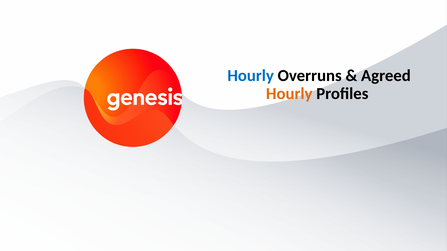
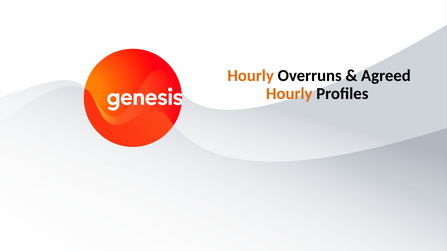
Hourly at (251, 76) colour: blue -> orange
